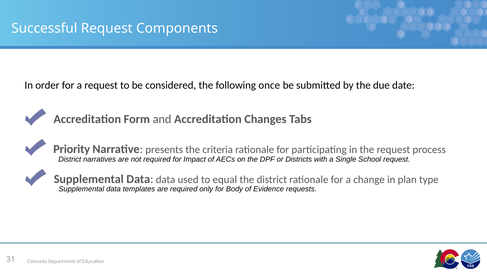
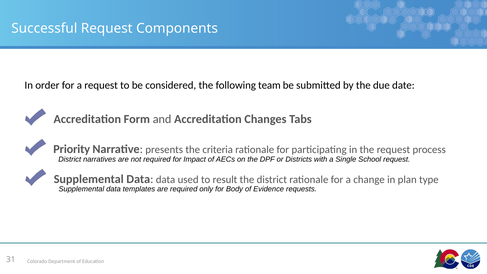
once: once -> team
equal: equal -> result
